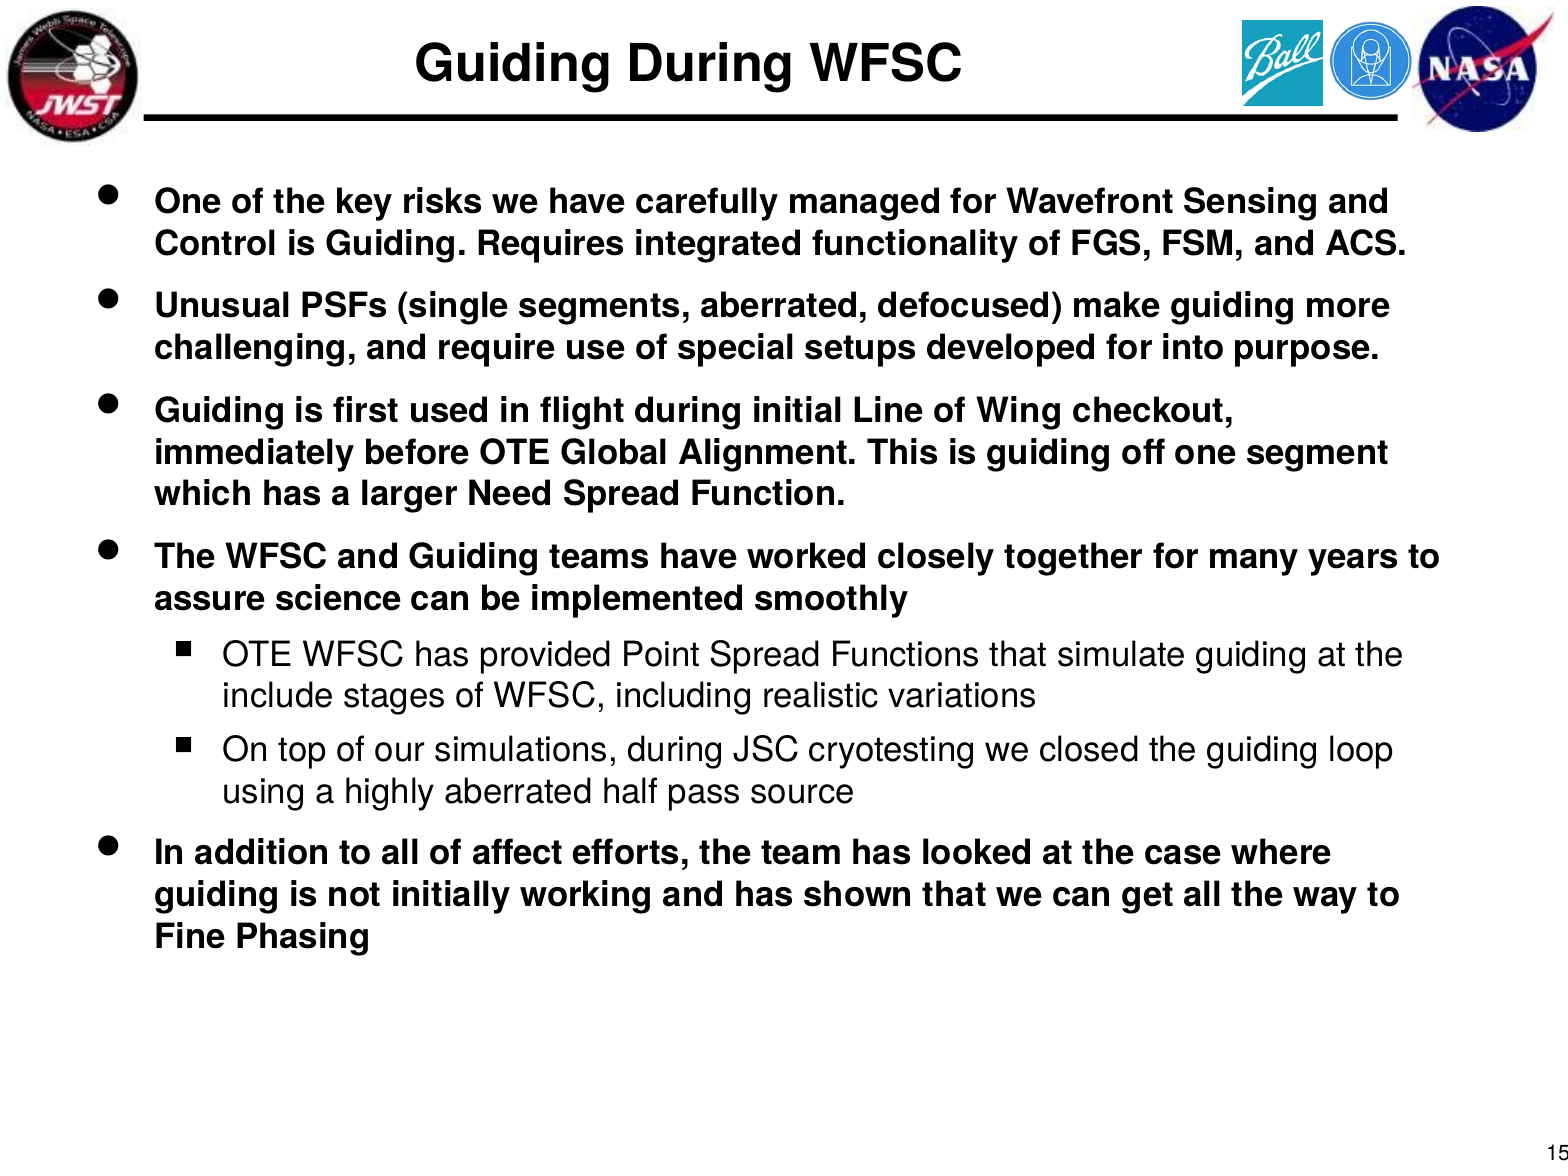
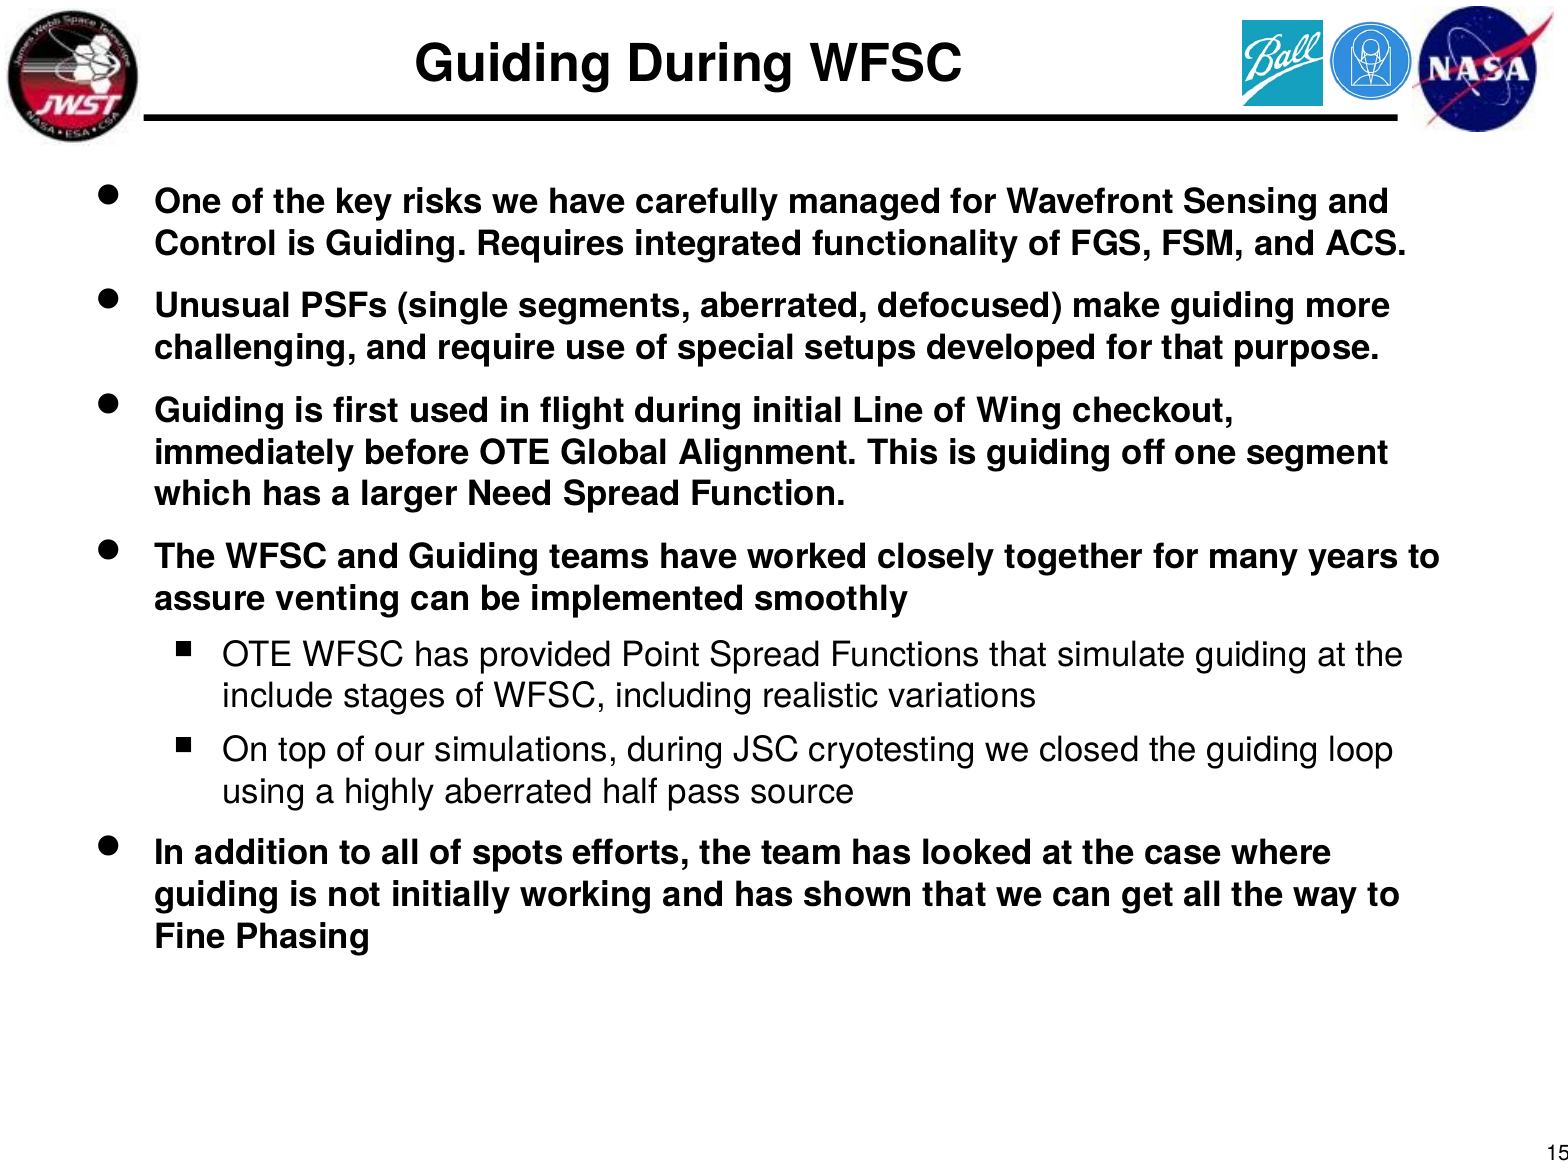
for into: into -> that
science: science -> venting
affect: affect -> spots
